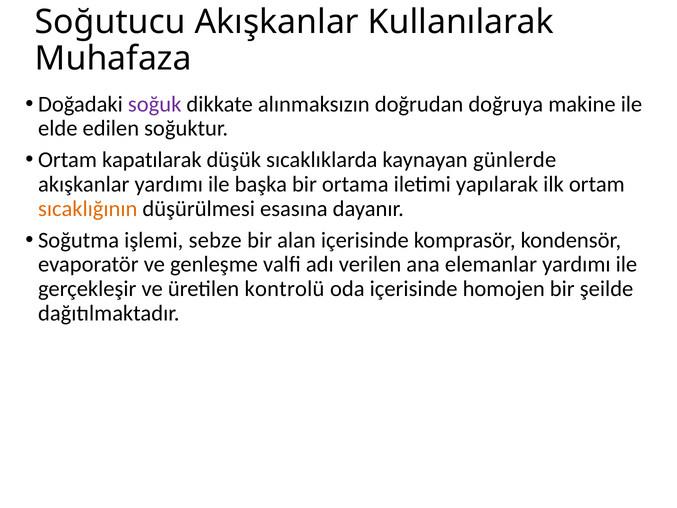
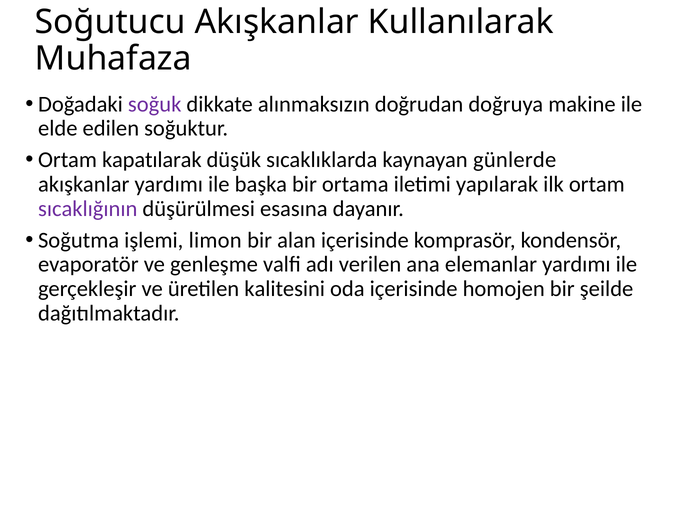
sıcaklığının colour: orange -> purple
sebze: sebze -> limon
kontrolü: kontrolü -> kalitesini
